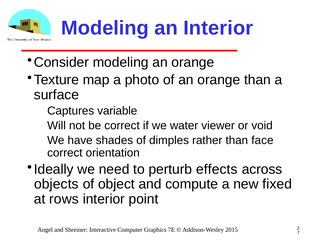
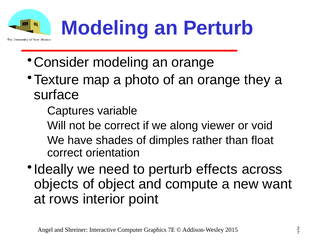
an Interior: Interior -> Perturb
orange than: than -> they
water: water -> along
face: face -> float
fixed: fixed -> want
